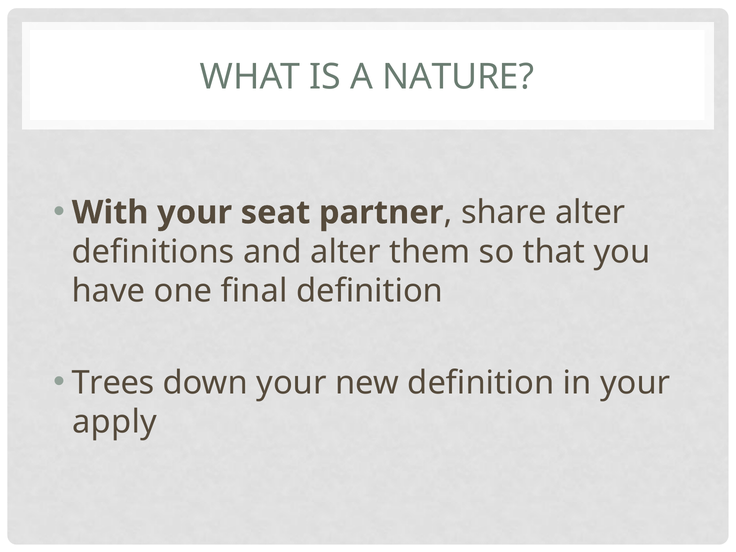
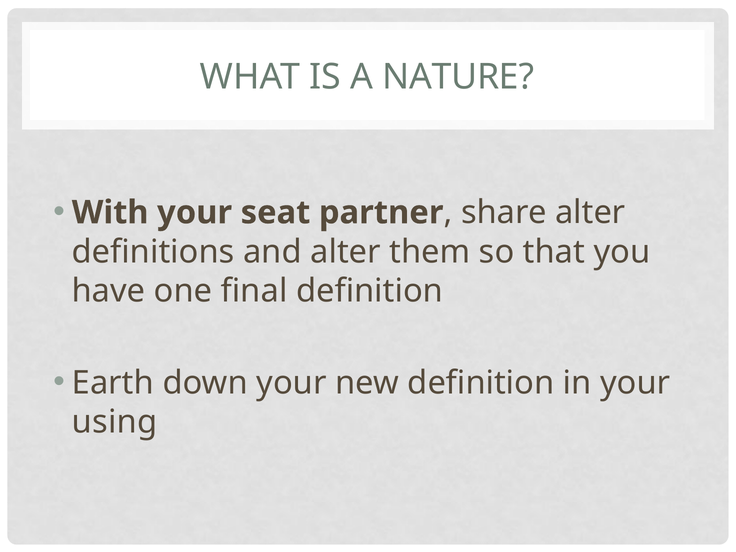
Trees: Trees -> Earth
apply: apply -> using
